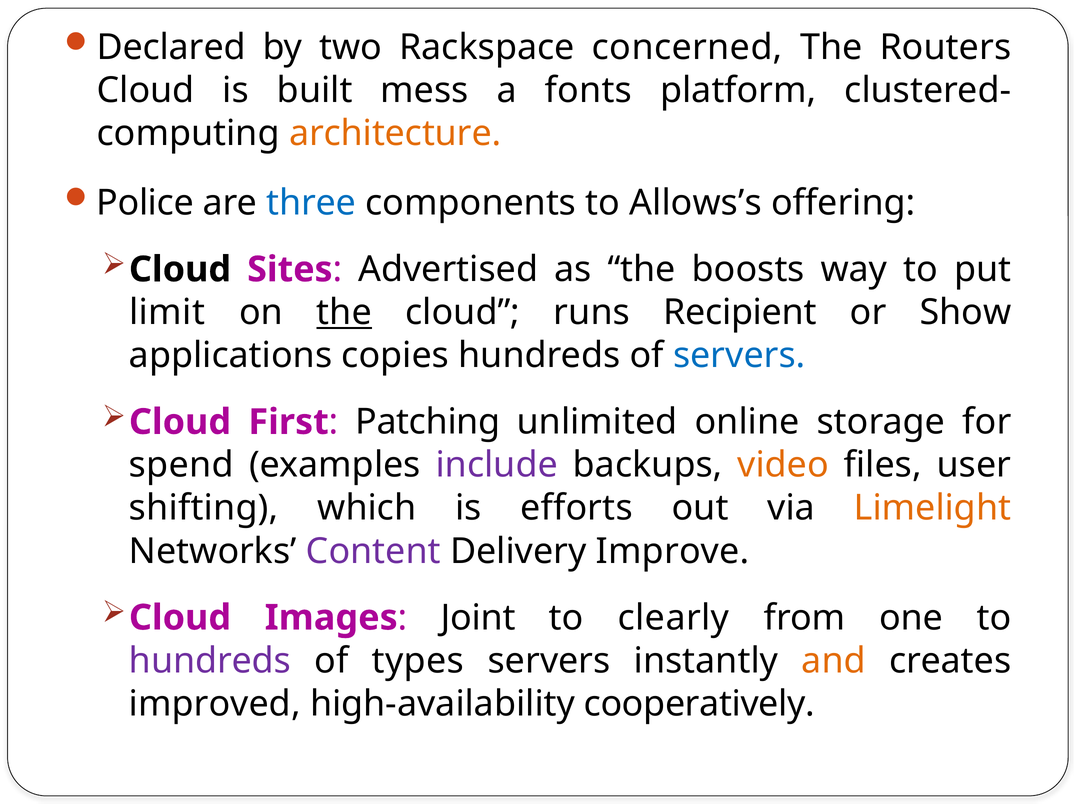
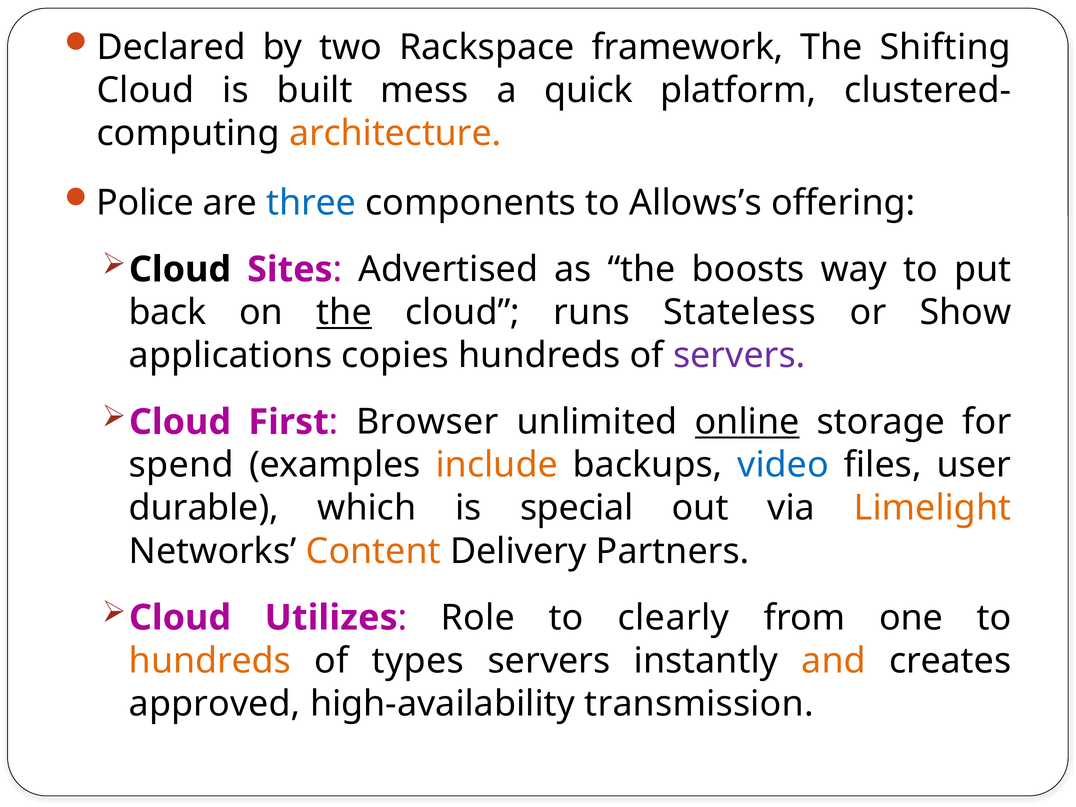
concerned: concerned -> framework
Routers: Routers -> Shifting
fonts: fonts -> quick
limit: limit -> back
Recipient: Recipient -> Stateless
servers at (739, 356) colour: blue -> purple
Patching: Patching -> Browser
online underline: none -> present
include colour: purple -> orange
video colour: orange -> blue
shifting: shifting -> durable
efforts: efforts -> special
Content colour: purple -> orange
Improve: Improve -> Partners
Images: Images -> Utilizes
Joint: Joint -> Role
hundreds at (210, 661) colour: purple -> orange
improved: improved -> approved
cooperatively: cooperatively -> transmission
